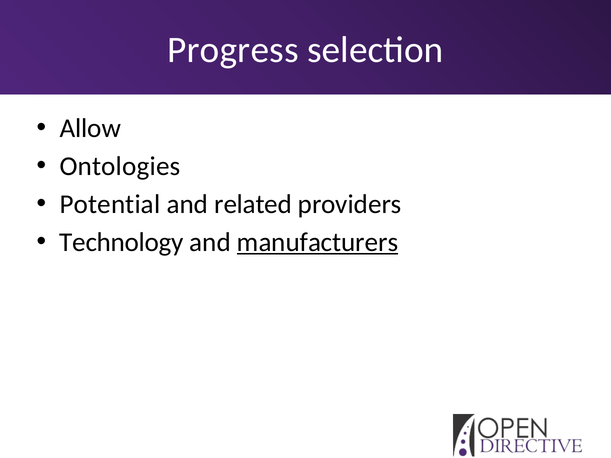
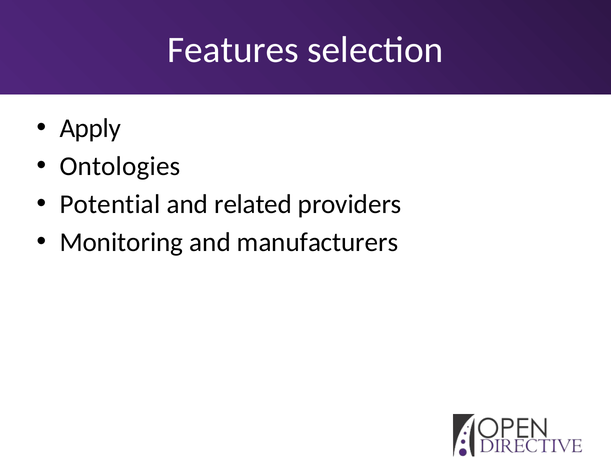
Progress: Progress -> Features
Allow: Allow -> Apply
Technology: Technology -> Monitoring
manufacturers underline: present -> none
